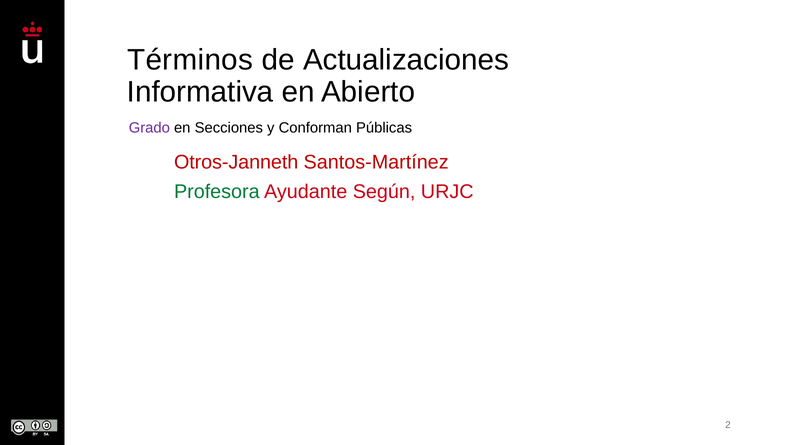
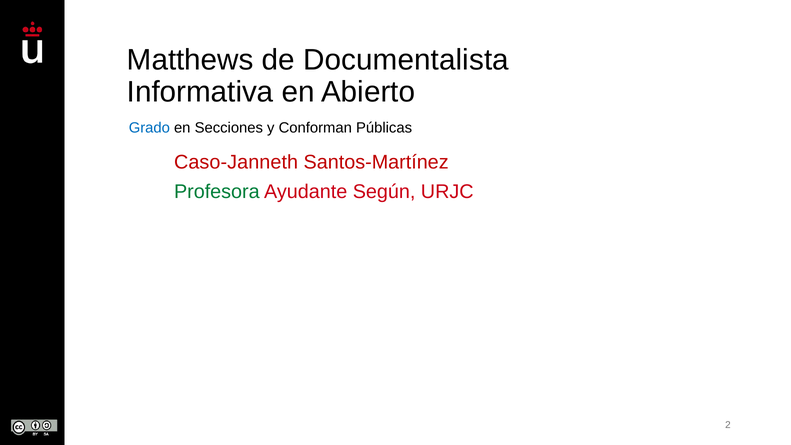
Términos: Términos -> Matthews
Actualizaciones: Actualizaciones -> Documentalista
Grado colour: purple -> blue
Otros-Janneth: Otros-Janneth -> Caso-Janneth
